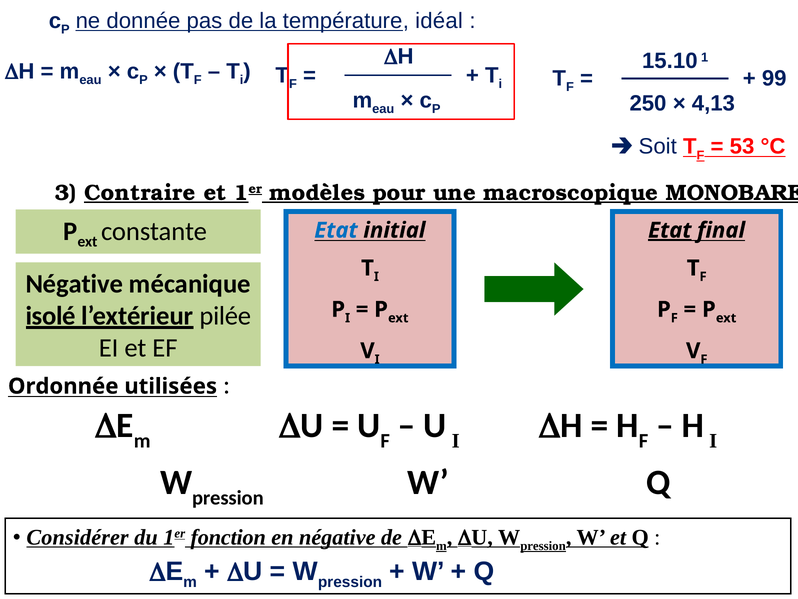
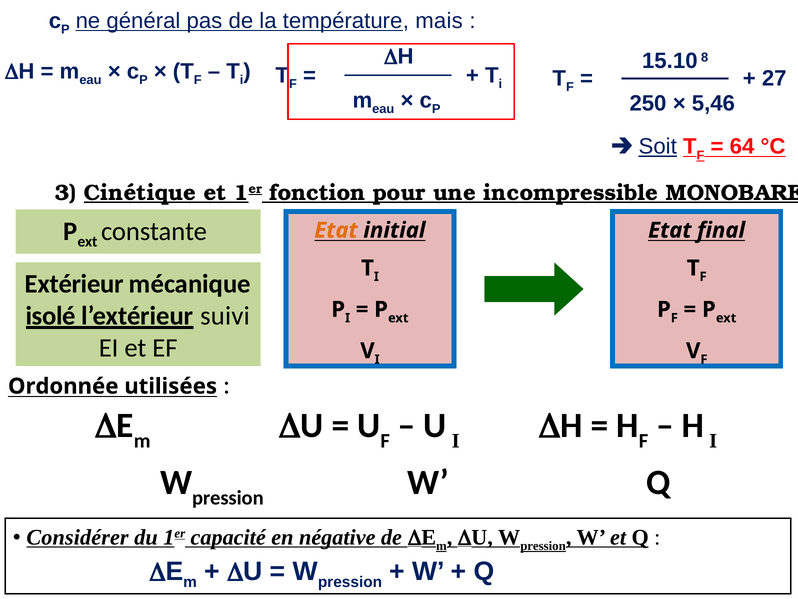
donnée: donnée -> général
idéal: idéal -> mais
1: 1 -> 8
99: 99 -> 27
4,13: 4,13 -> 5,46
Soit underline: none -> present
53: 53 -> 64
Contraire: Contraire -> Cinétique
modèles: modèles -> fonction
macroscopique: macroscopique -> incompressible
Etat at (336, 230) colour: blue -> orange
Etat at (670, 230) underline: present -> none
Négative at (74, 284): Négative -> Extérieur
pilée: pilée -> suivi
fonction: fonction -> capacité
